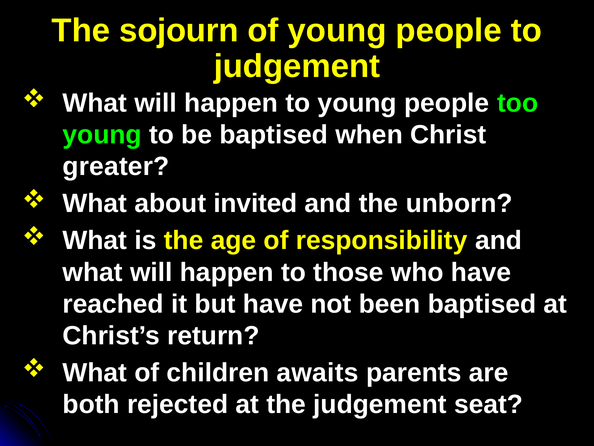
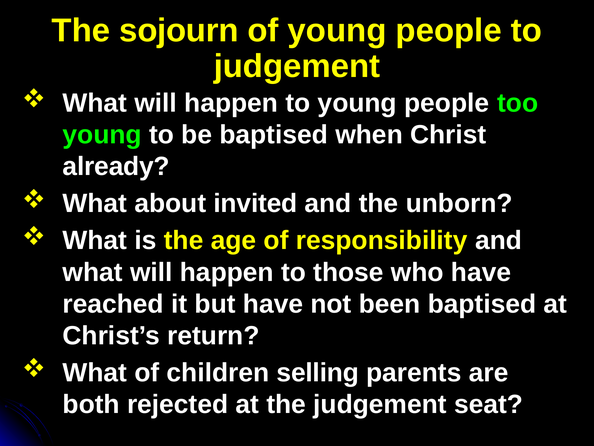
greater: greater -> already
awaits: awaits -> selling
